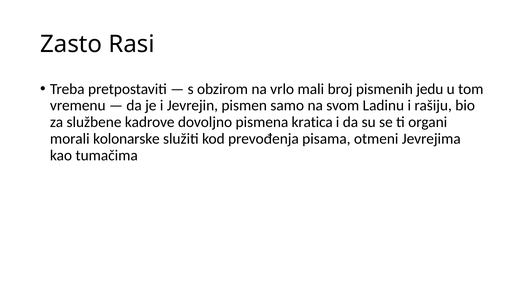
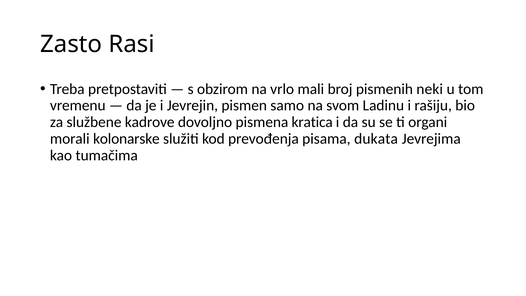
jedu: jedu -> neki
otmeni: otmeni -> dukata
